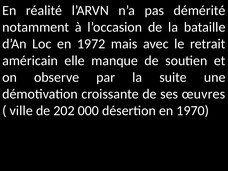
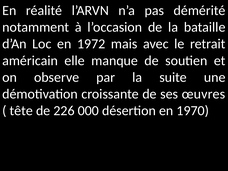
ville: ville -> tête
202: 202 -> 226
